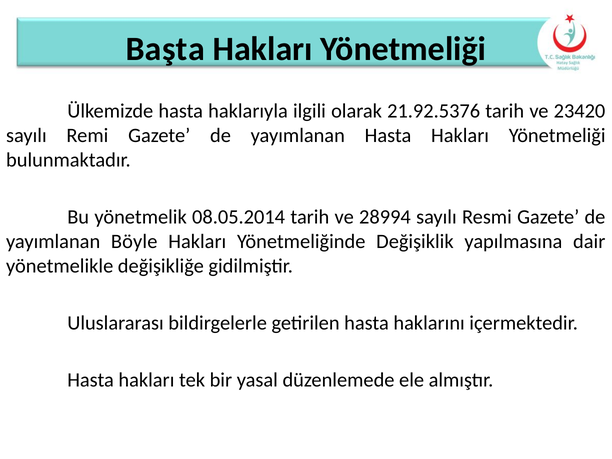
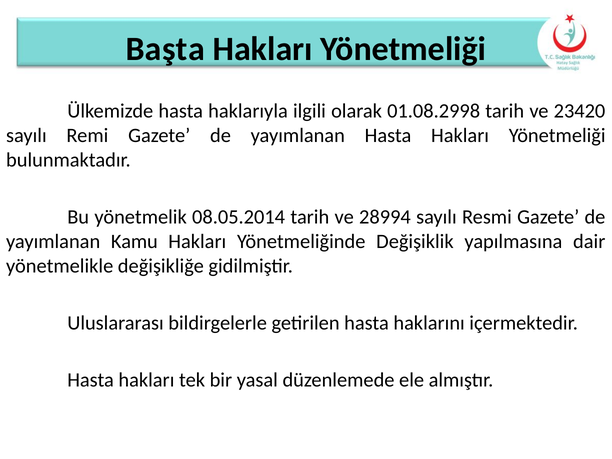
21.92.5376: 21.92.5376 -> 01.08.2998
Böyle: Böyle -> Kamu
